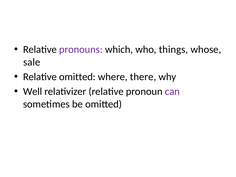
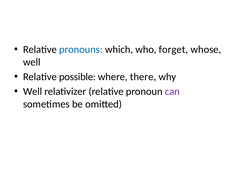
pronouns colour: purple -> blue
things: things -> forget
sale at (32, 62): sale -> well
Relative omitted: omitted -> possible
